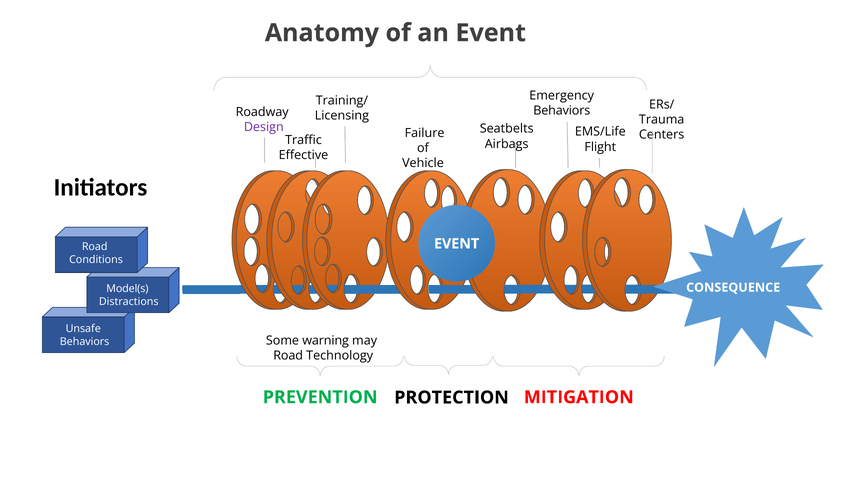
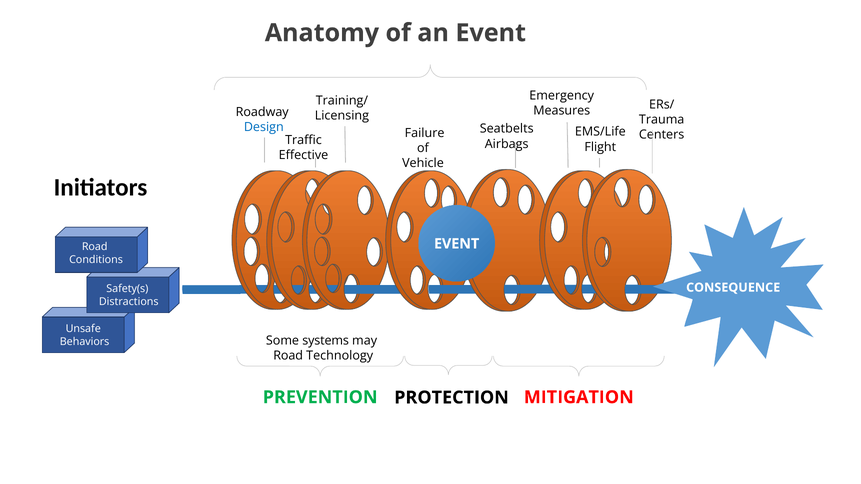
Behaviors at (562, 111): Behaviors -> Measures
Design colour: purple -> blue
Model(s: Model(s -> Safety(s
warning: warning -> systems
